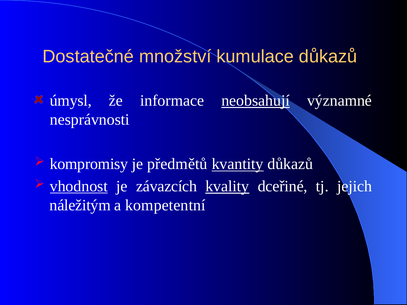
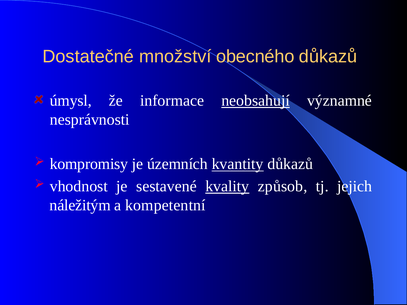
kumulace: kumulace -> obecného
předmětů: předmětů -> územních
vhodnost underline: present -> none
závazcích: závazcích -> sestavené
dceřiné: dceřiné -> způsob
